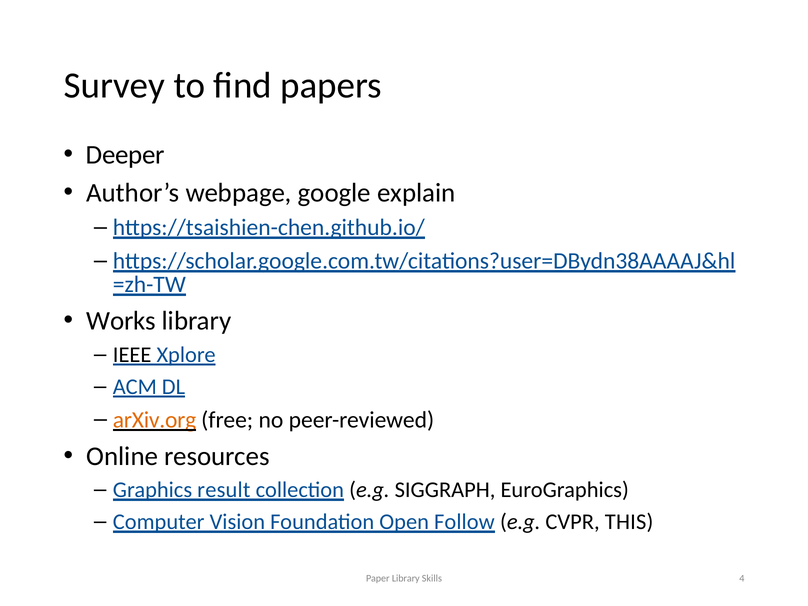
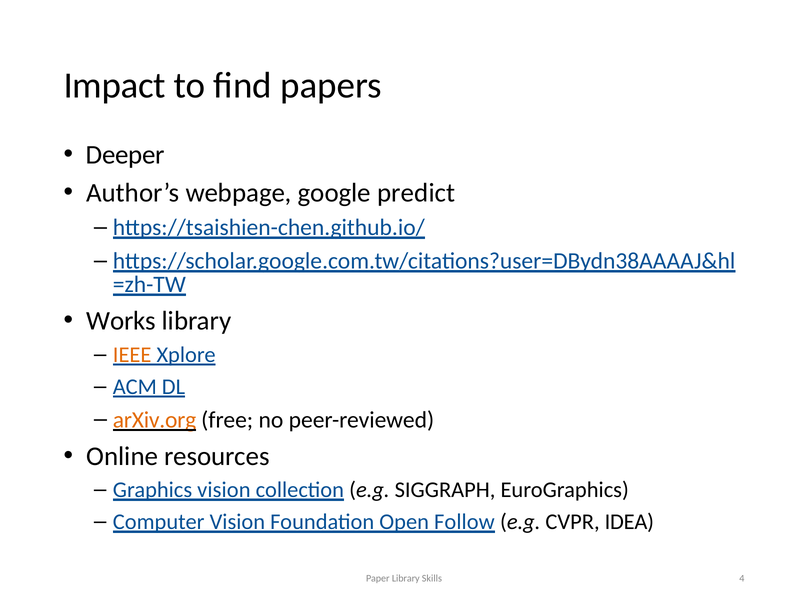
Survey: Survey -> Impact
explain: explain -> predict
IEEE colour: black -> orange
Graphics result: result -> vision
THIS: THIS -> IDEA
